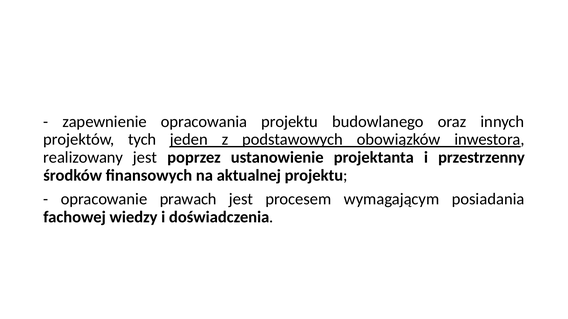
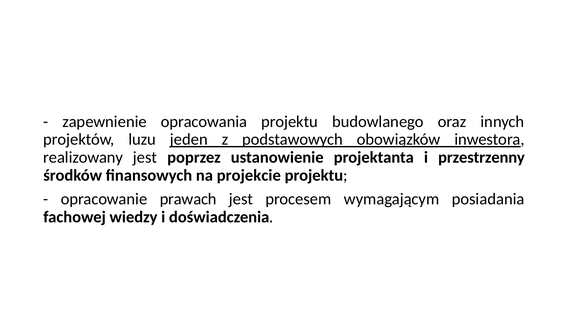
tych: tych -> luzu
aktualnej: aktualnej -> projekcie
